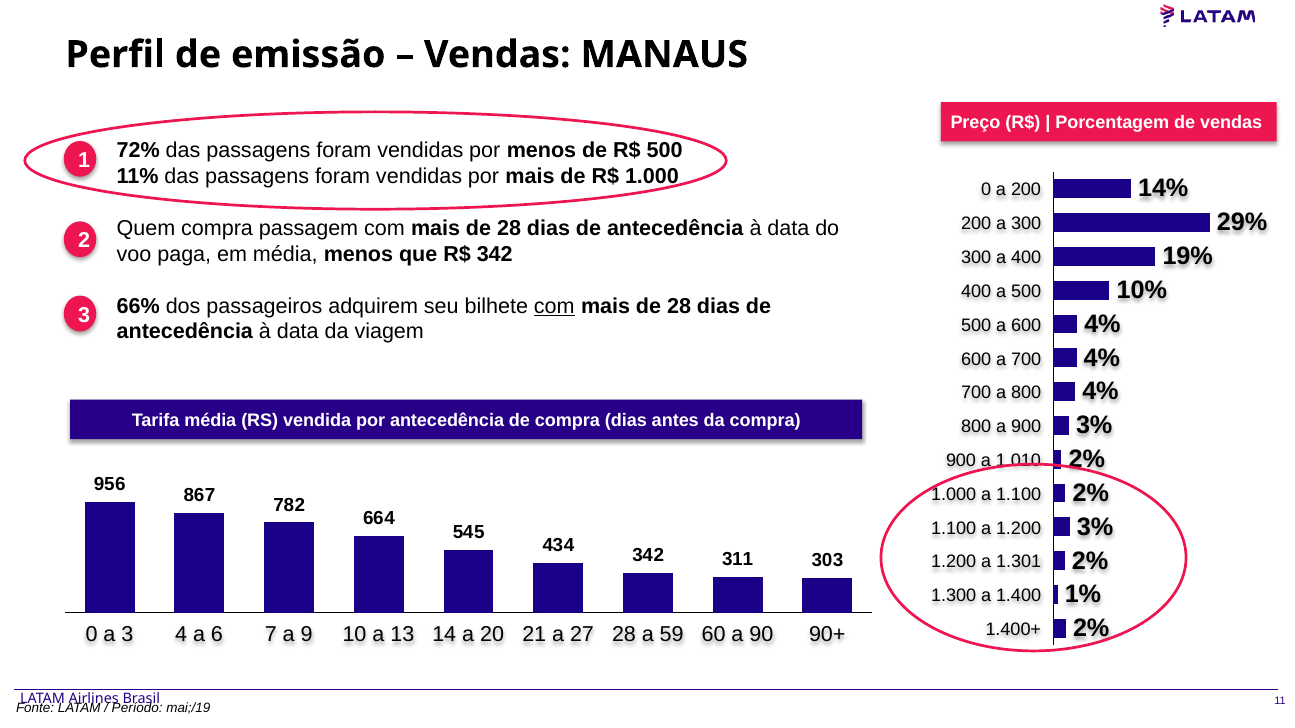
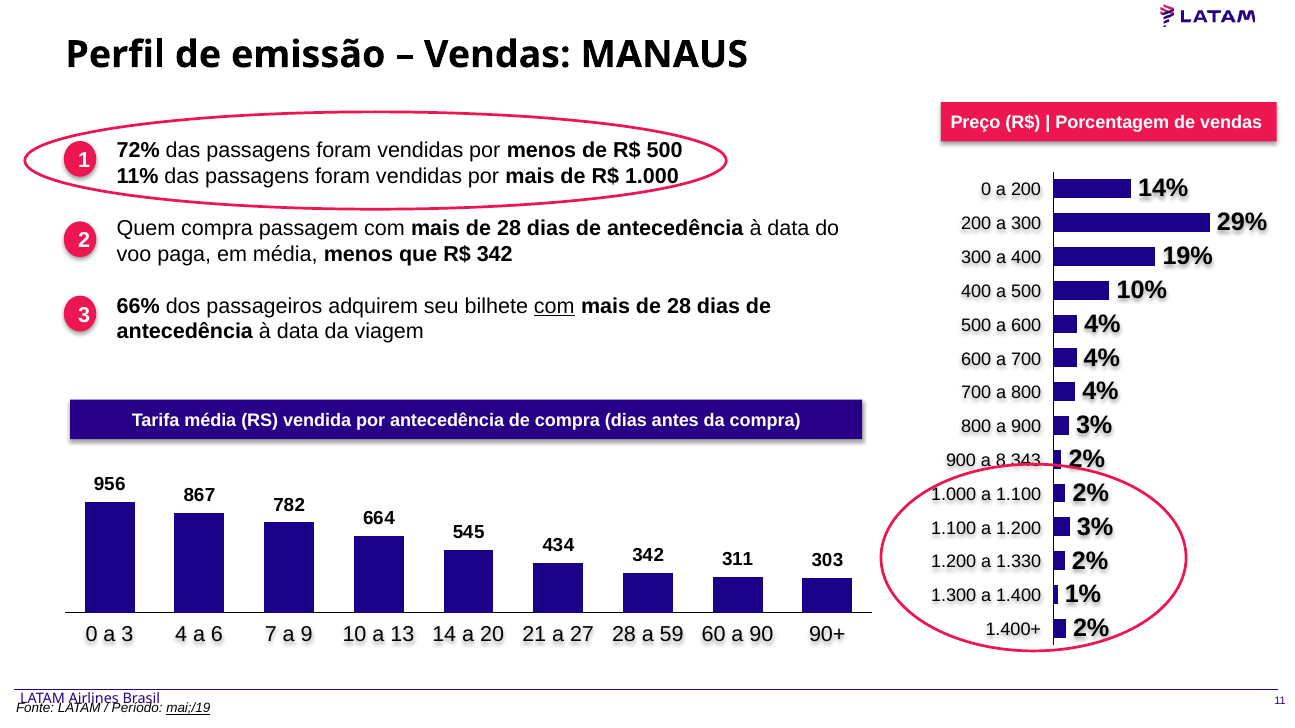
1.010: 1.010 -> 8.343
1.301: 1.301 -> 1.330
mai;/19 underline: none -> present
